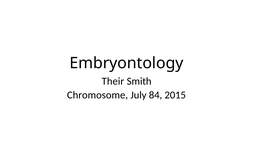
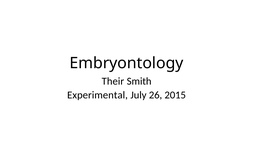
Chromosome: Chromosome -> Experimental
84: 84 -> 26
